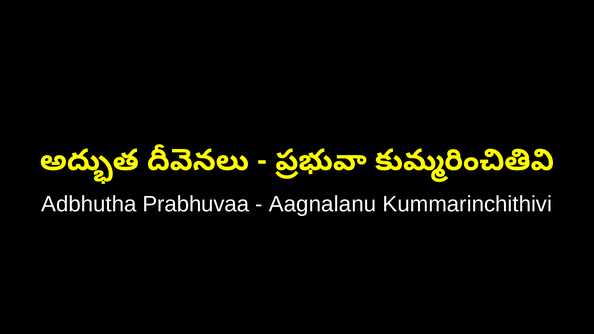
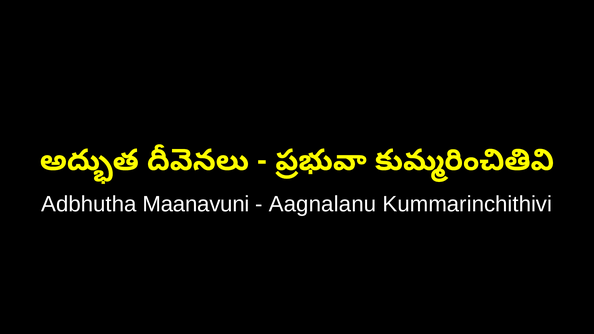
Prabhuvaa: Prabhuvaa -> Maanavuni
